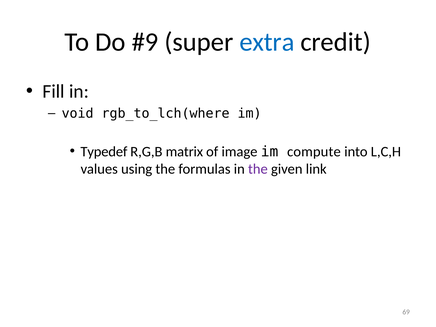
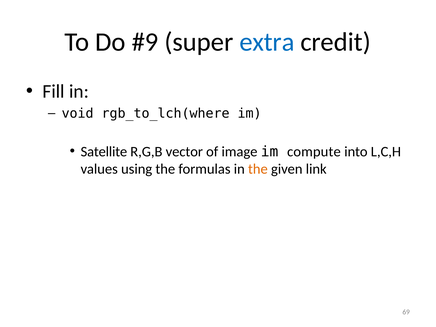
Typedef: Typedef -> Satellite
matrix: matrix -> vector
the at (258, 169) colour: purple -> orange
